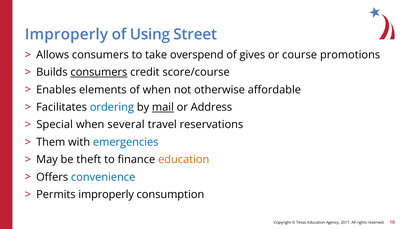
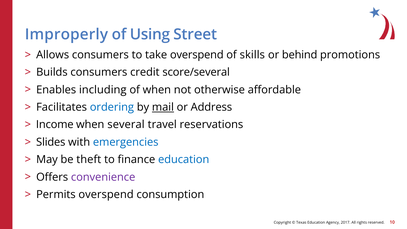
gives: gives -> skills
course: course -> behind
consumers at (99, 72) underline: present -> none
score/course: score/course -> score/several
elements: elements -> including
Special: Special -> Income
Them: Them -> Slides
education at (184, 160) colour: orange -> blue
convenience colour: blue -> purple
Permits improperly: improperly -> overspend
